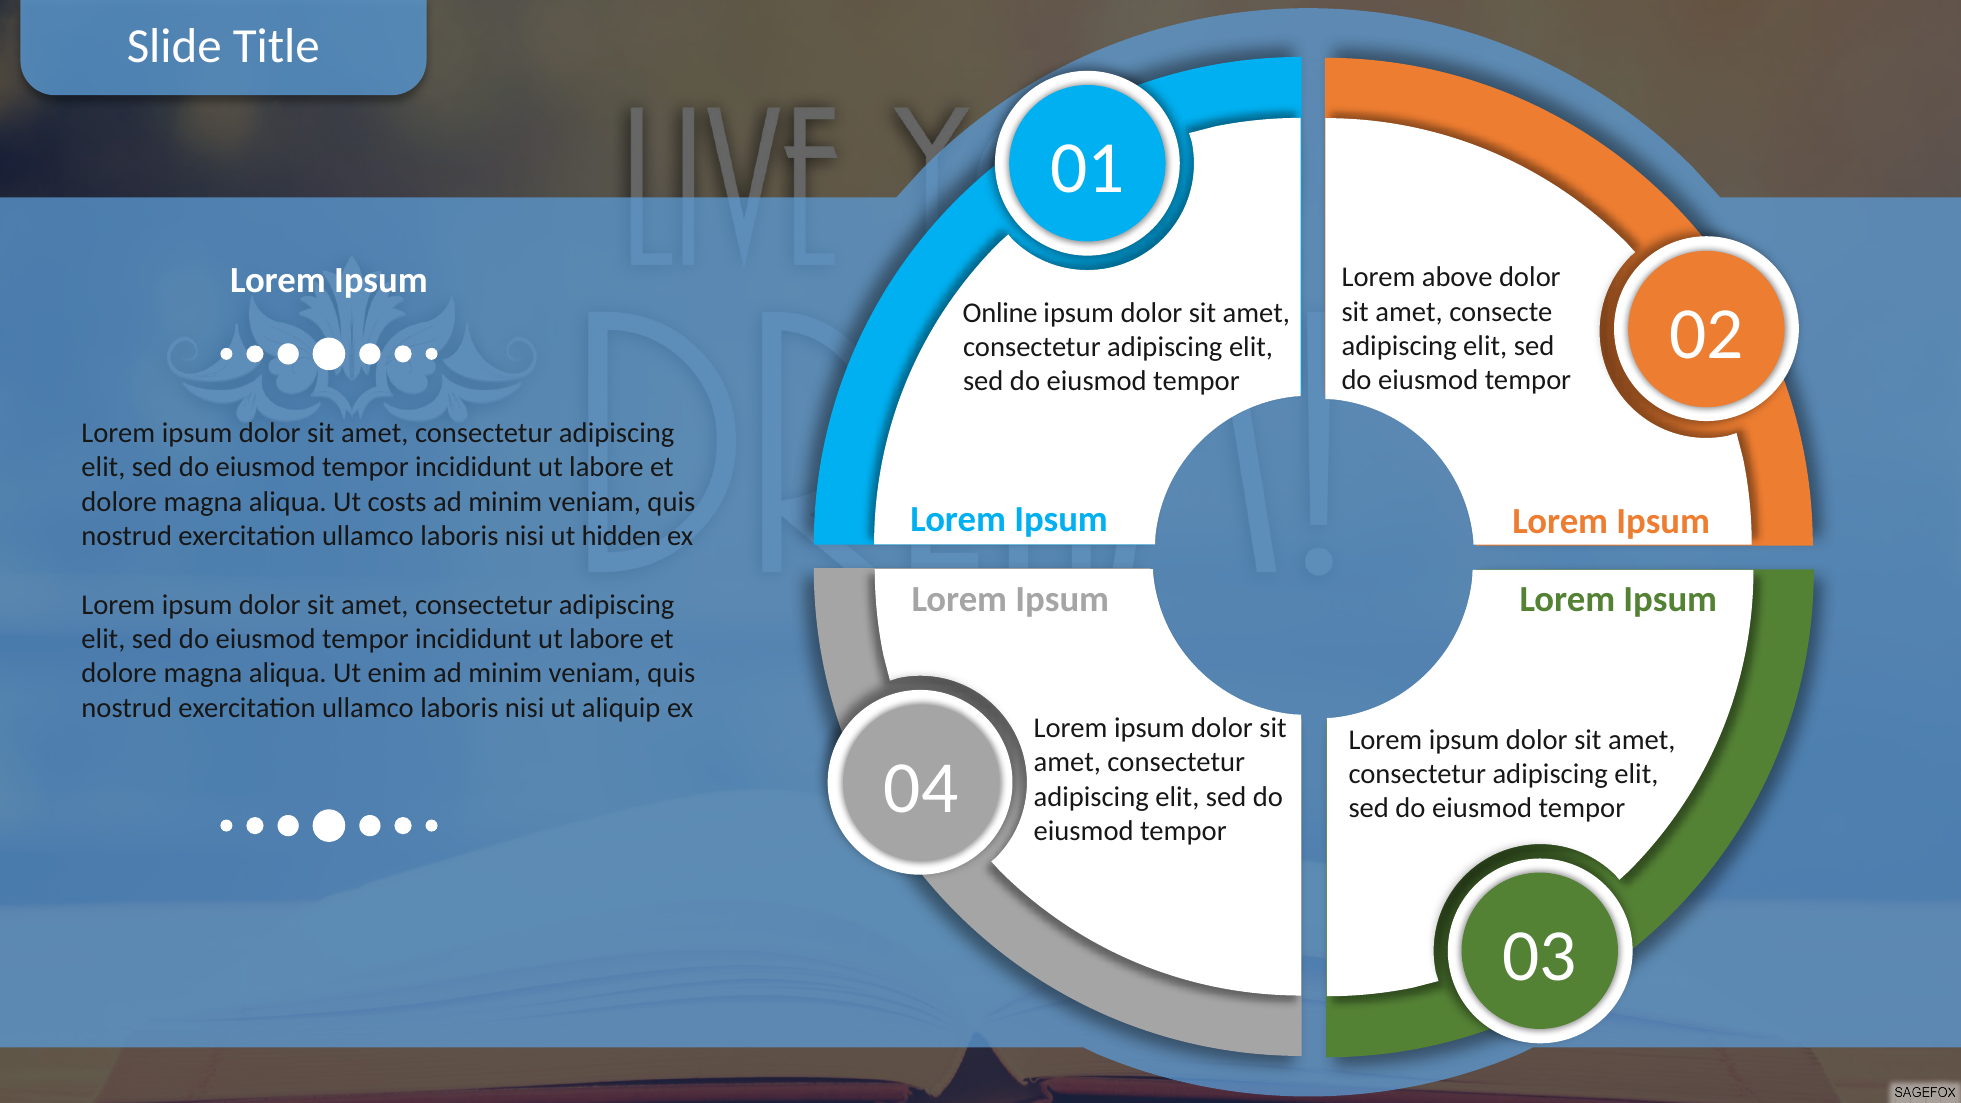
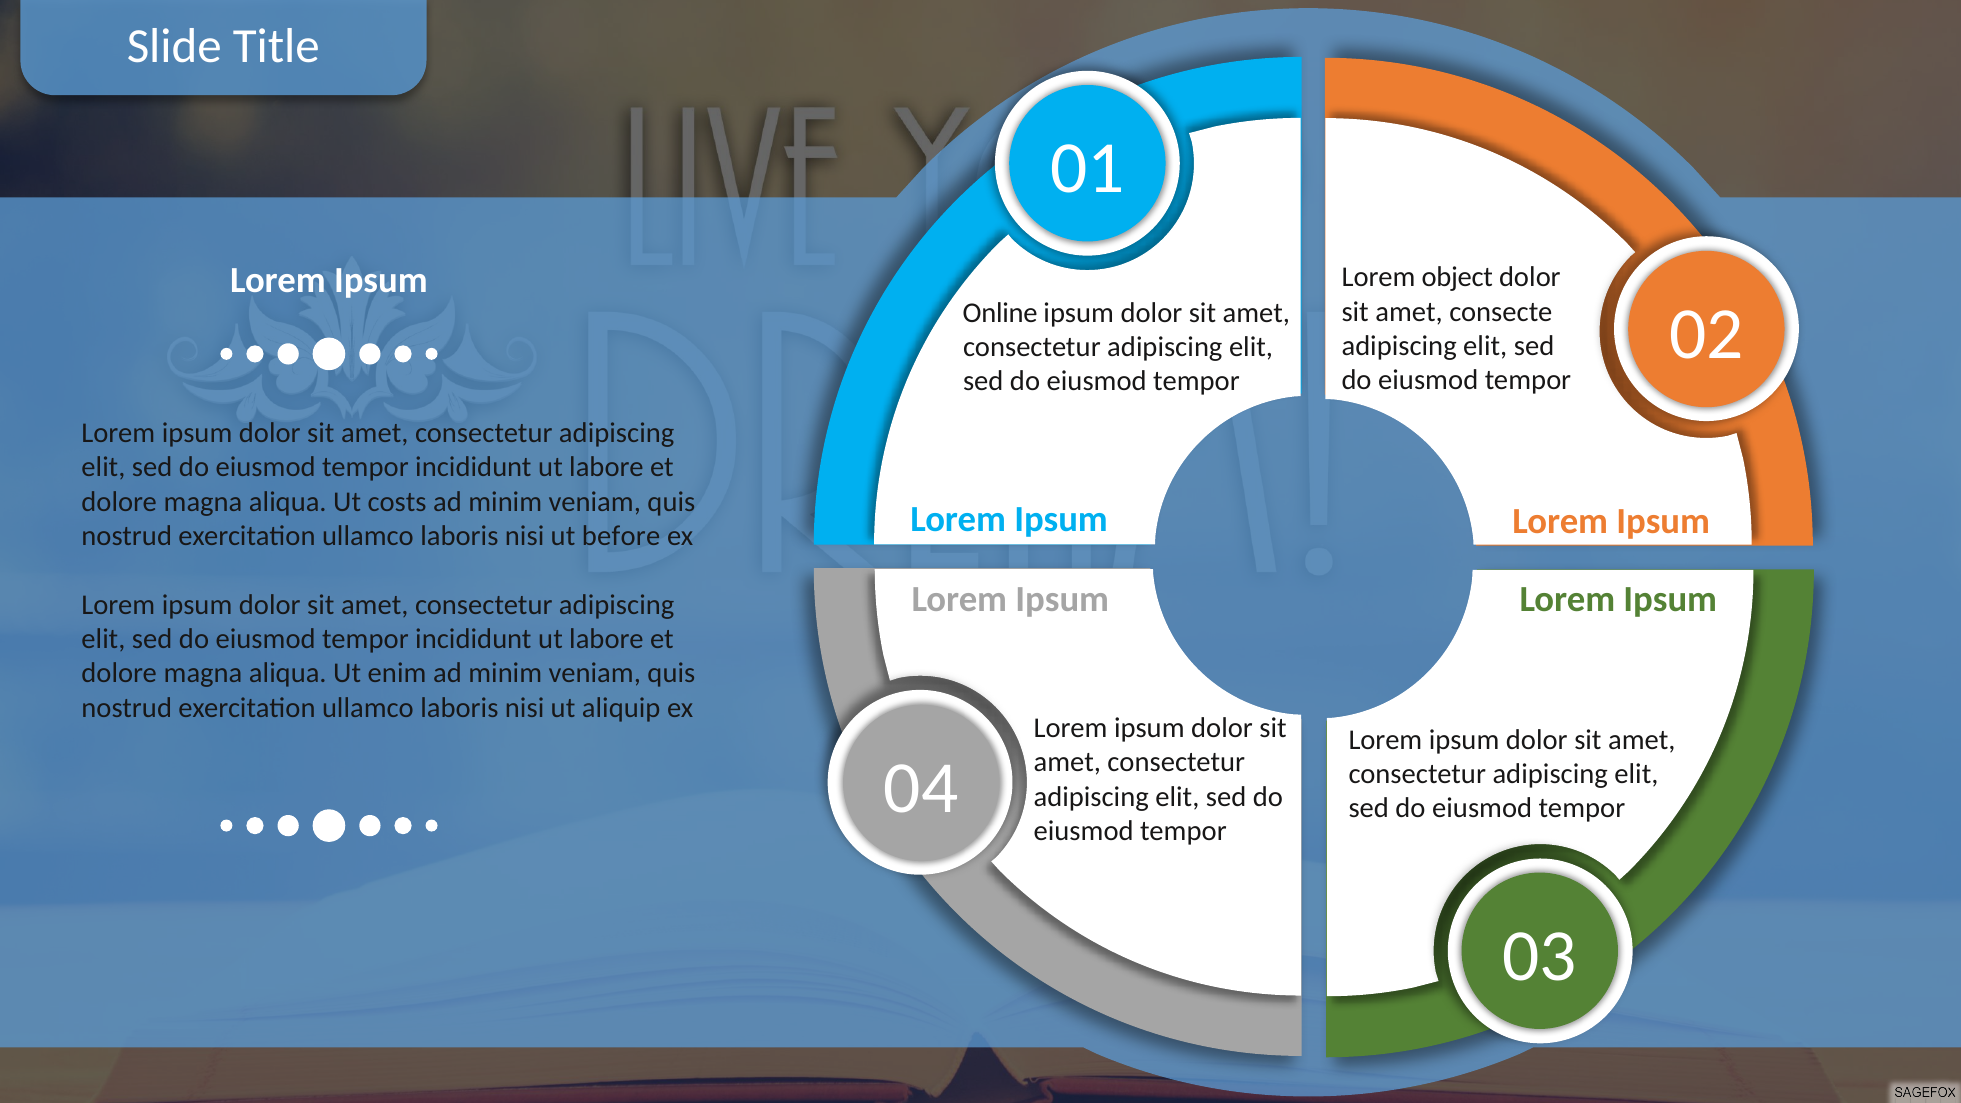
above: above -> object
hidden: hidden -> before
